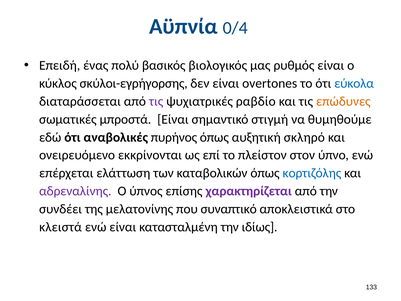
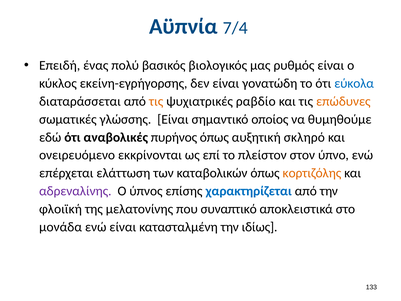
0/4: 0/4 -> 7/4
σκύλοι-εγρήγορσης: σκύλοι-εγρήγορσης -> εκείνη-εγρήγορσης
overtones: overtones -> γονατώδη
τις at (156, 101) colour: purple -> orange
μπροστά: μπροστά -> γλώσσης
στιγμή: στιγμή -> οποίος
κορτιζόλης colour: blue -> orange
χαρακτηρίζεται colour: purple -> blue
συνδέει: συνδέει -> φλοιϊκή
κλειστά: κλειστά -> μονάδα
